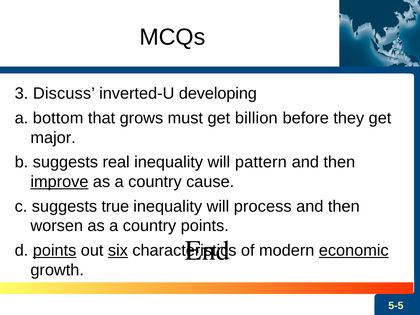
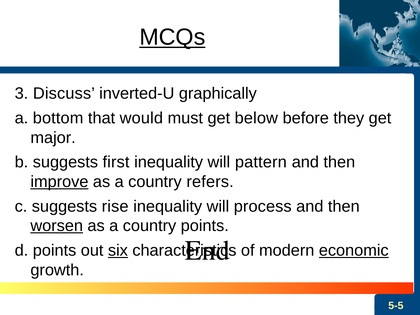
MCQs underline: none -> present
developing: developing -> graphically
grows: grows -> would
billion: billion -> below
real: real -> first
cause: cause -> refers
true: true -> rise
worsen underline: none -> present
points at (55, 250) underline: present -> none
